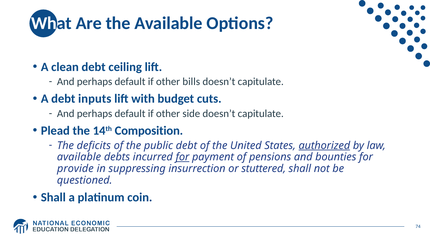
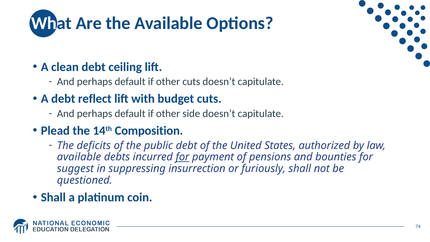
other bills: bills -> cuts
inputs: inputs -> reflect
authorized underline: present -> none
provide: provide -> suggest
stuttered: stuttered -> furiously
